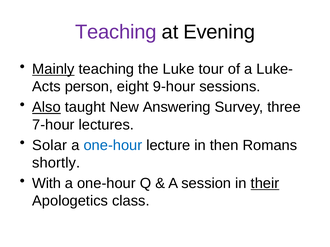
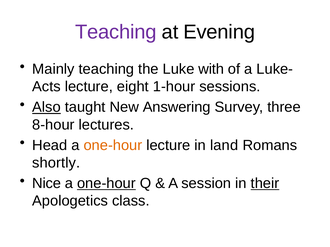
Mainly underline: present -> none
tour: tour -> with
person at (89, 87): person -> lecture
9-hour: 9-hour -> 1-hour
7-hour: 7-hour -> 8-hour
Solar: Solar -> Head
one-hour at (113, 146) colour: blue -> orange
then: then -> land
With: With -> Nice
one-hour at (106, 184) underline: none -> present
